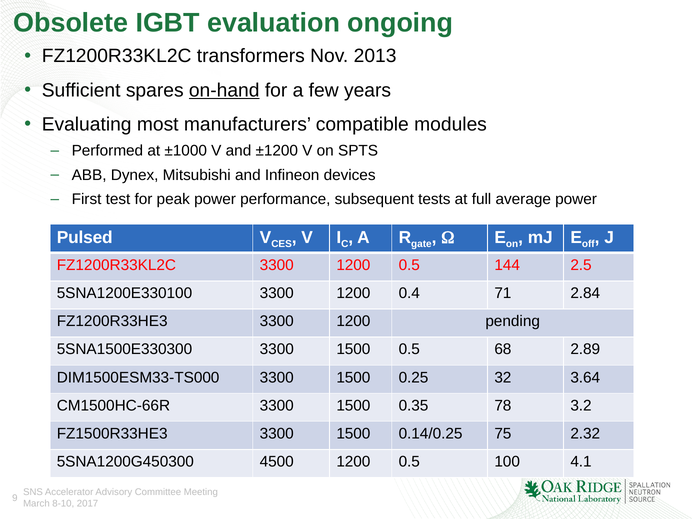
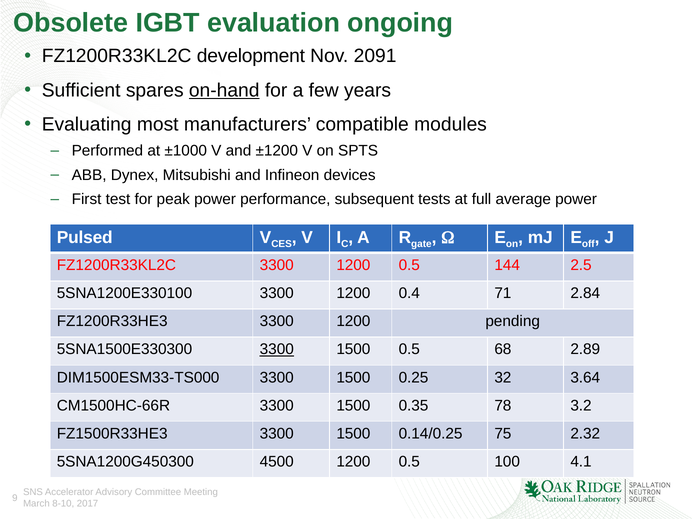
transformers: transformers -> development
2013: 2013 -> 2091
3300 at (277, 349) underline: none -> present
